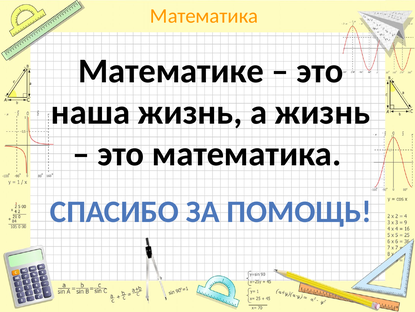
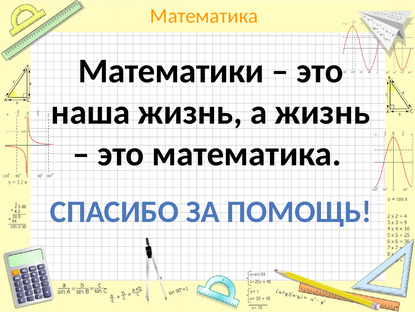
Математике: Математике -> Математики
